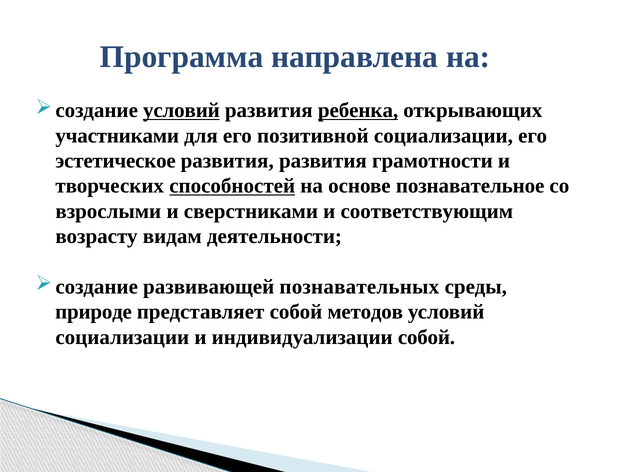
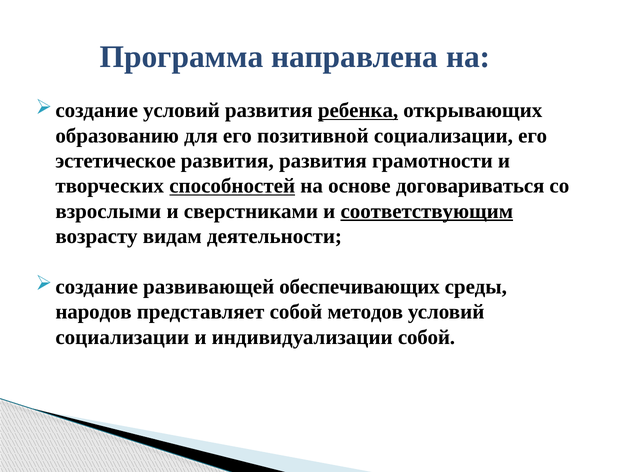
условий at (181, 111) underline: present -> none
участниками: участниками -> образованию
познавательное: познавательное -> договариваться
соответствующим underline: none -> present
познавательных: познавательных -> обеспечивающих
природе: природе -> народов
